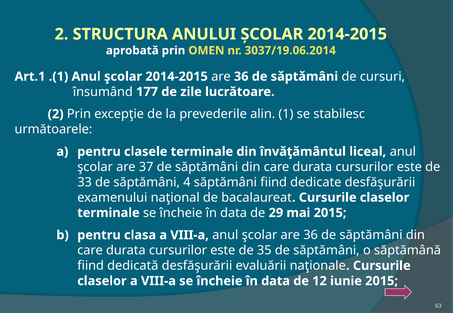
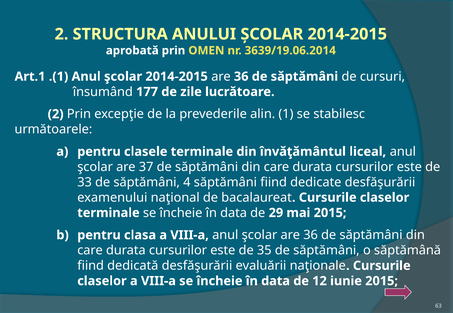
3037/19.06.2014: 3037/19.06.2014 -> 3639/19.06.2014
